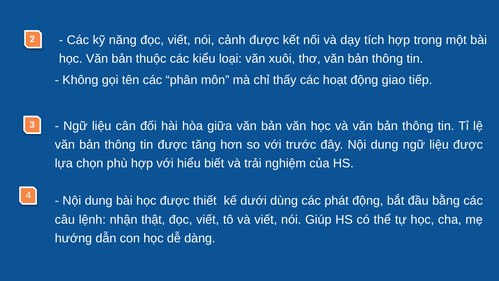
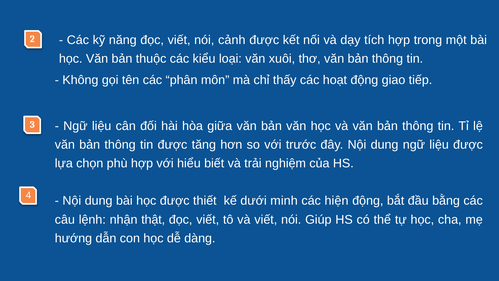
dùng: dùng -> minh
phát: phát -> hiện
